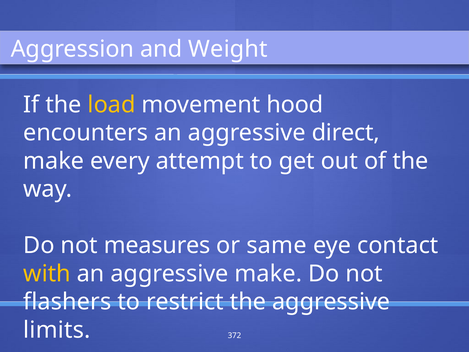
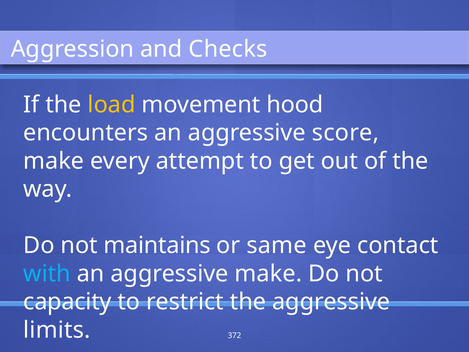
Weight: Weight -> Checks
direct: direct -> score
measures: measures -> maintains
with colour: yellow -> light blue
flashers: flashers -> capacity
